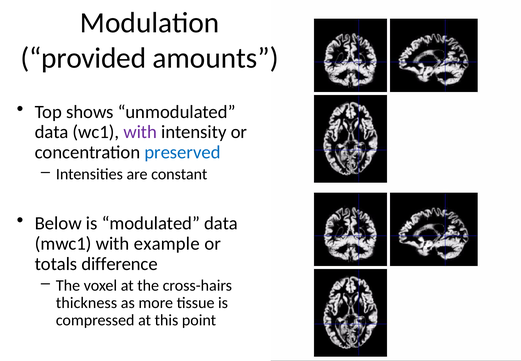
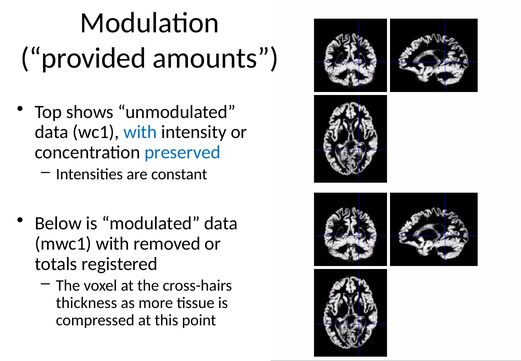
with at (140, 132) colour: purple -> blue
example: example -> removed
difference: difference -> registered
